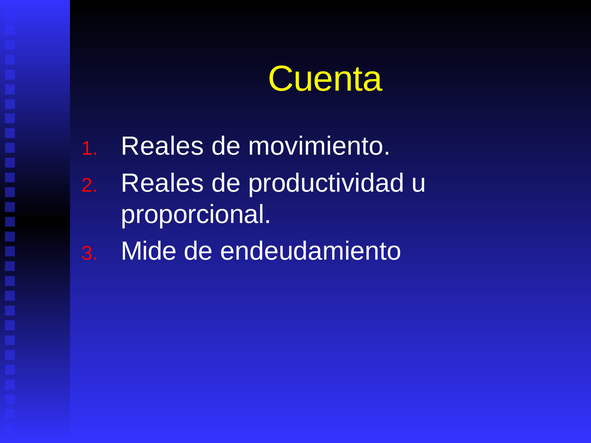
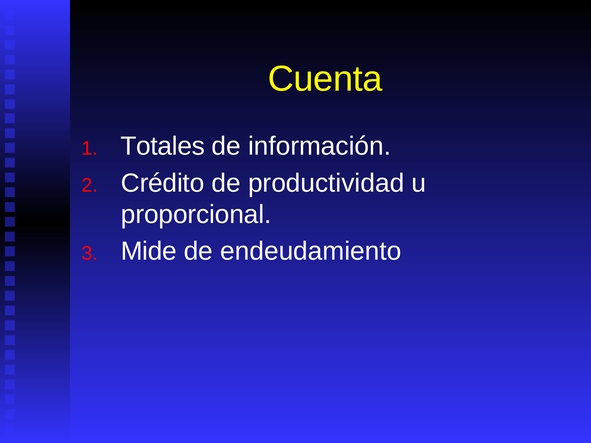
Reales at (162, 146): Reales -> Totales
movimiento: movimiento -> información
Reales at (162, 183): Reales -> Crédito
